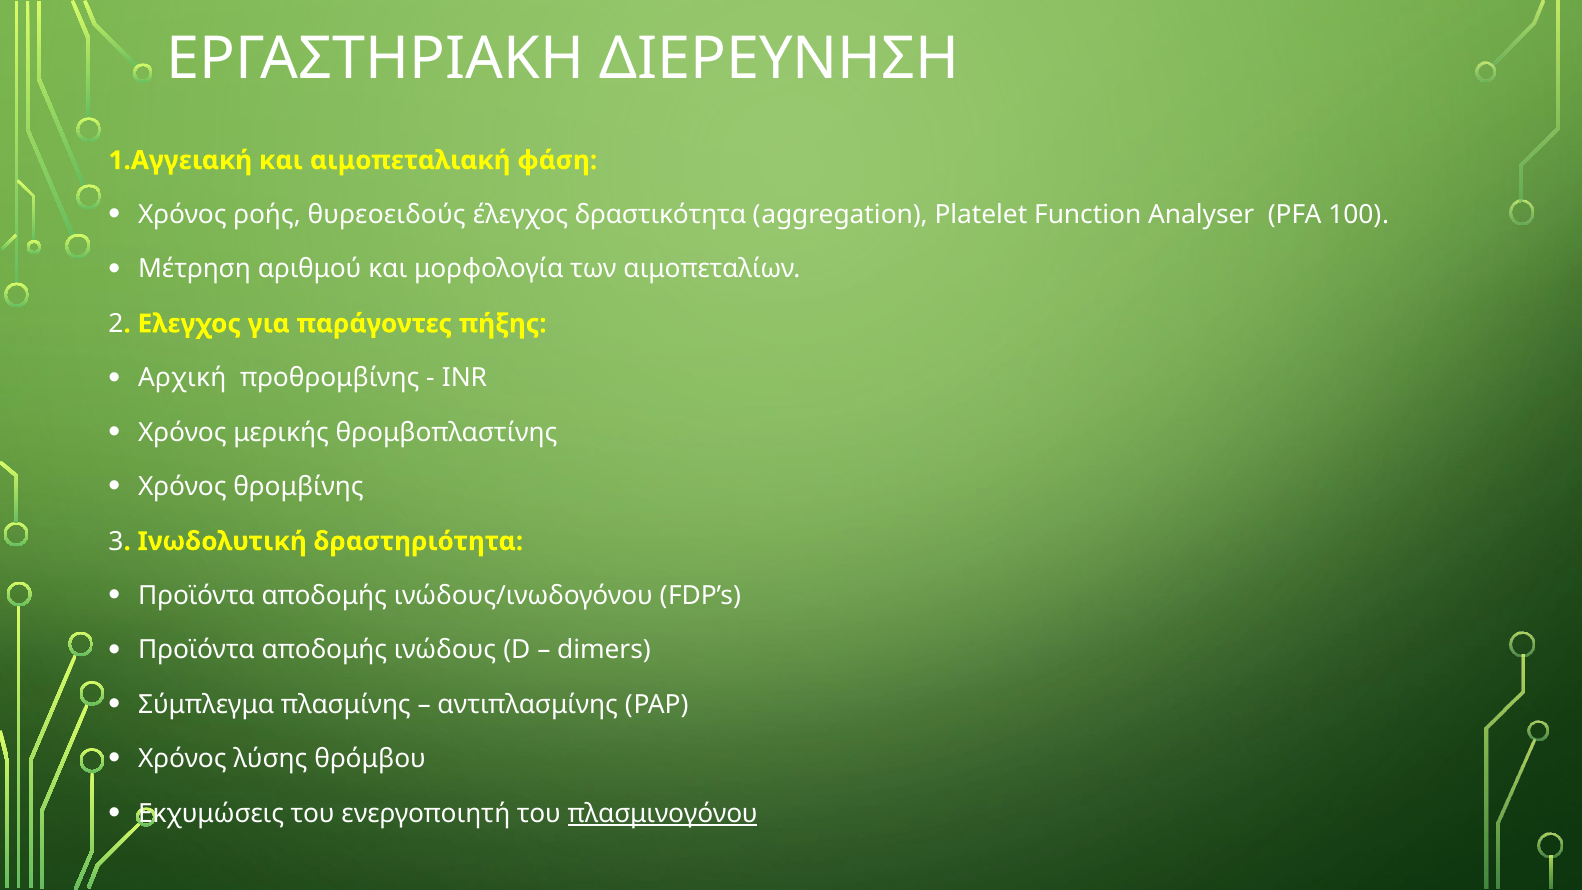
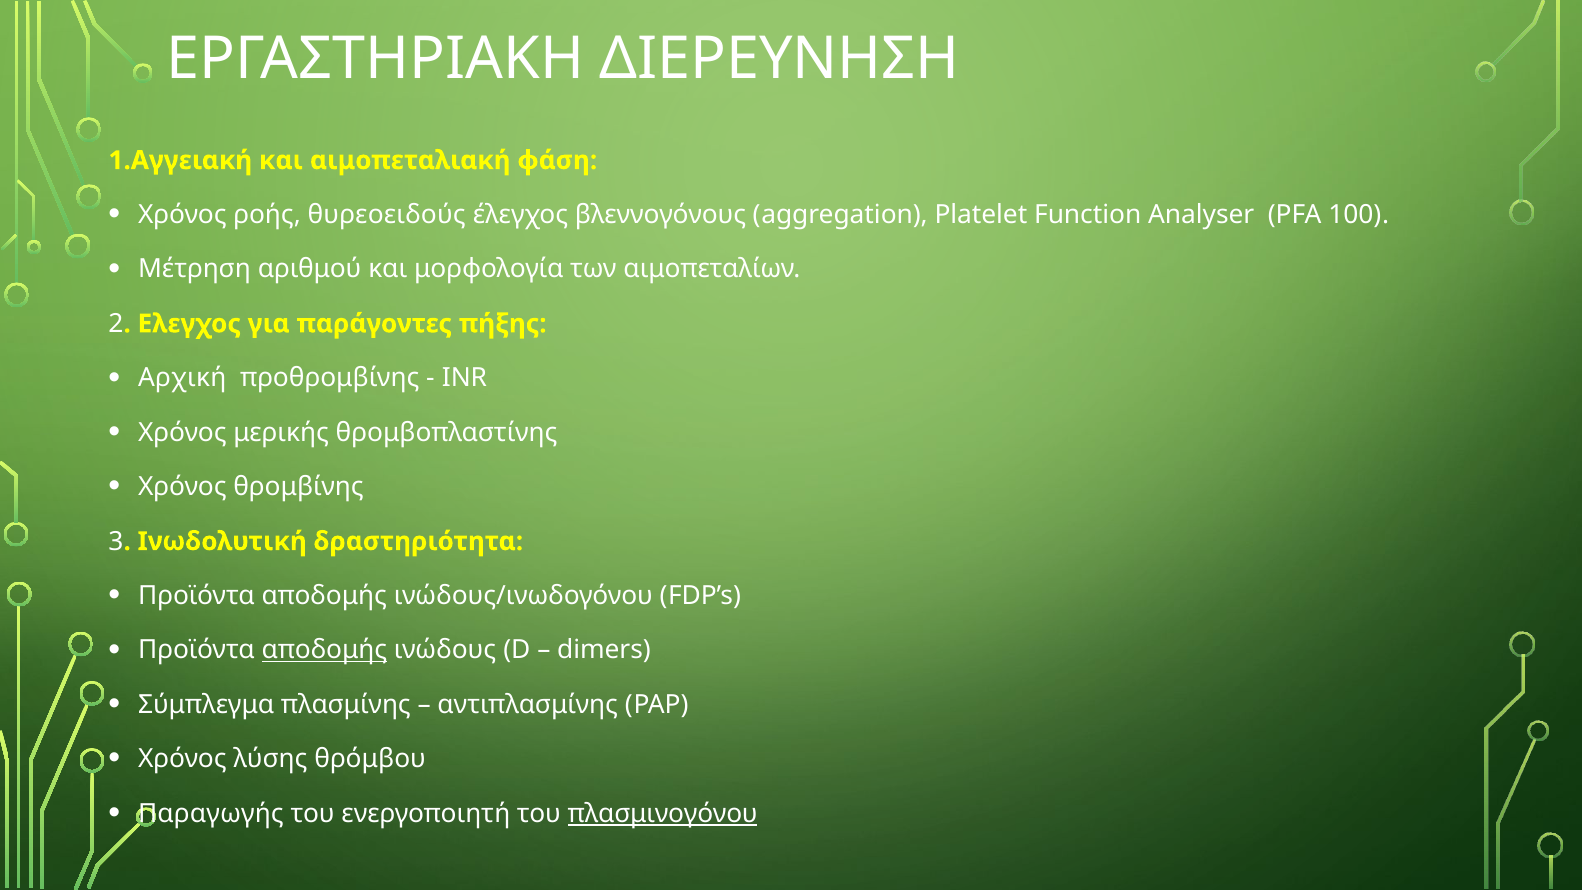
δραστικότητα: δραστικότητα -> βλεννογόνους
αποδομής at (324, 650) underline: none -> present
Εκχυμώσεις: Εκχυμώσεις -> Παραγωγής
